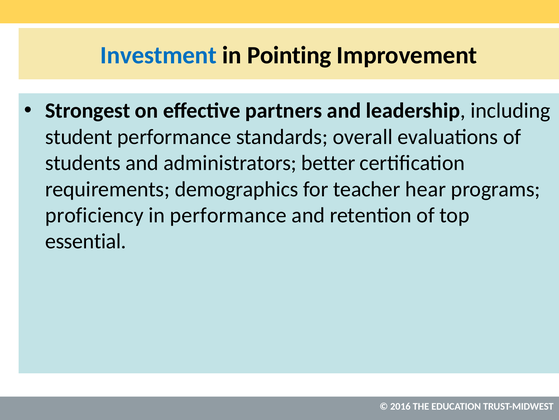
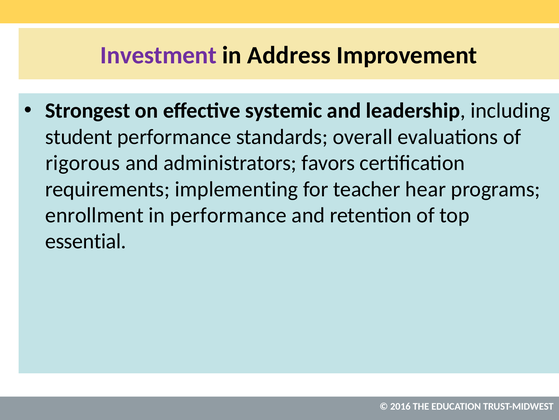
Investment colour: blue -> purple
Pointing: Pointing -> Address
partners: partners -> systemic
students: students -> rigorous
better: better -> favors
demographics: demographics -> implementing
proficiency: proficiency -> enrollment
